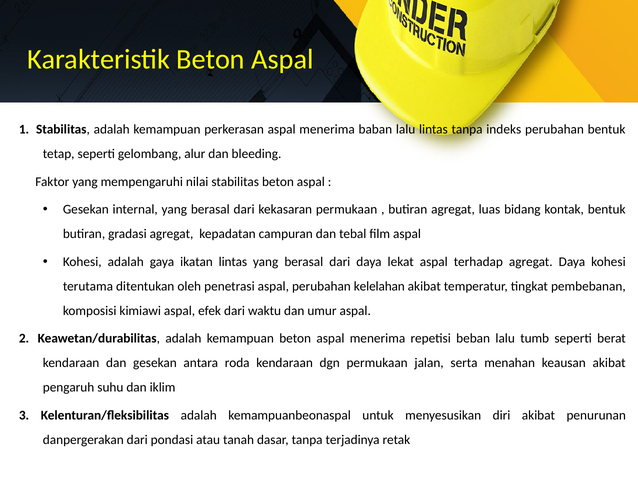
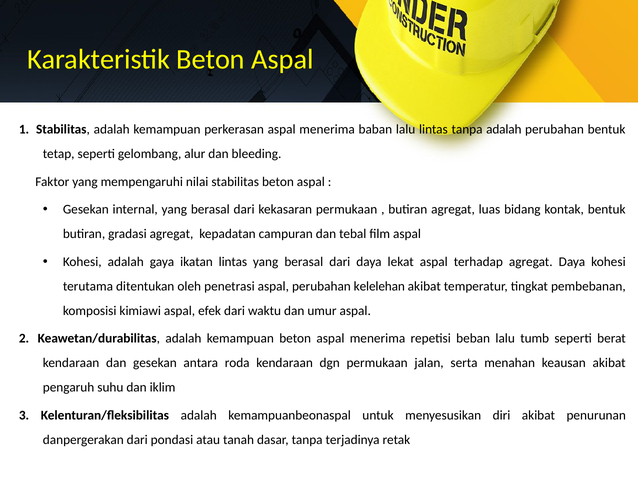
tanpa indeks: indeks -> adalah
kelelahan: kelelahan -> kelelehan
